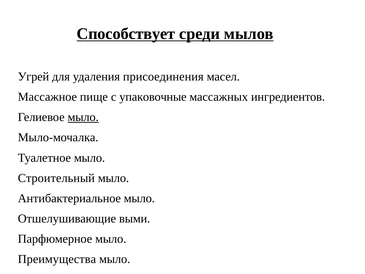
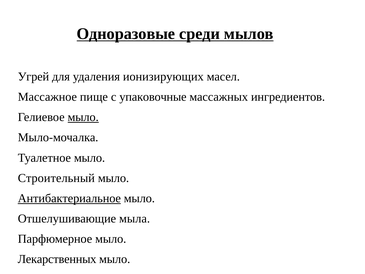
Способствует: Способствует -> Одноразовые
присоединения: присоединения -> ионизирующих
Антибактериальное underline: none -> present
выми: выми -> мыла
Преимущества: Преимущества -> Лекарственных
